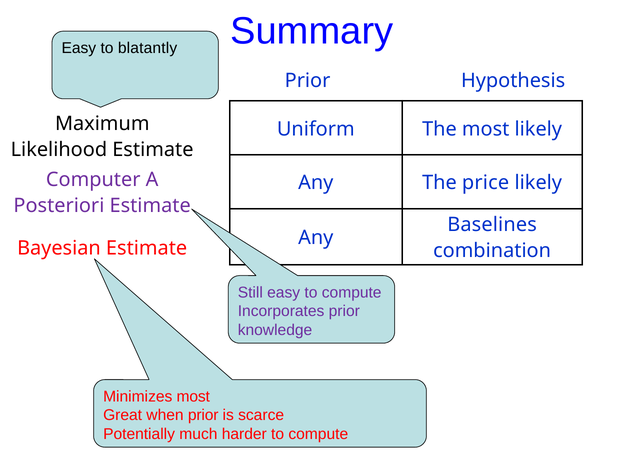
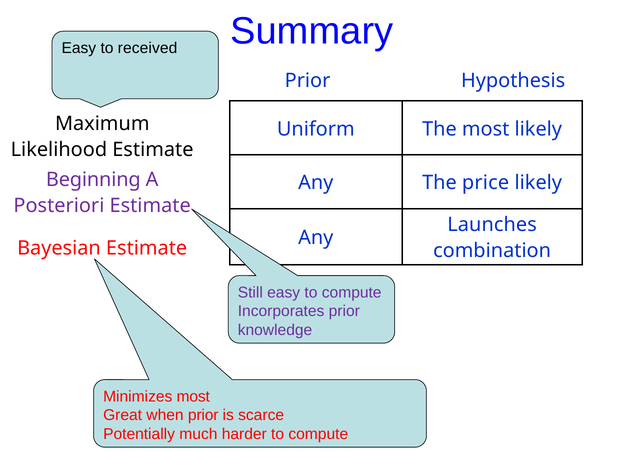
blatantly: blatantly -> received
Computer: Computer -> Beginning
Baselines: Baselines -> Launches
